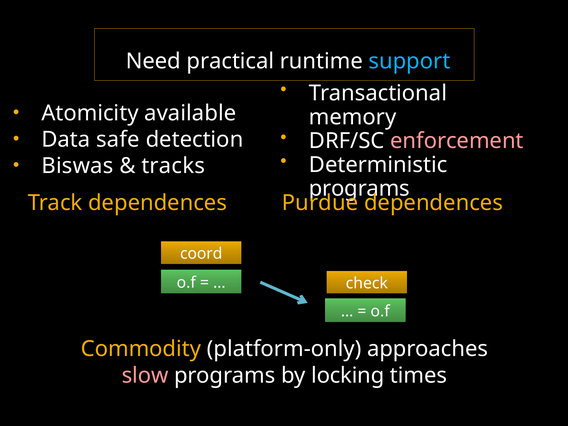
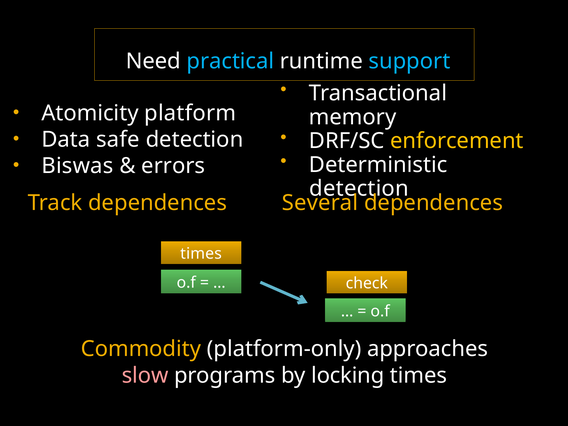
practical colour: white -> light blue
available: available -> platform
enforcement colour: pink -> yellow
tracks: tracks -> errors
programs at (359, 189): programs -> detection
Purdue: Purdue -> Several
coord at (201, 254): coord -> times
